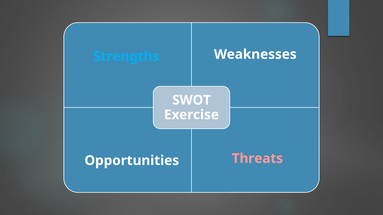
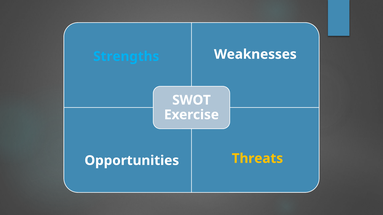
Threats at (257, 159) colour: pink -> yellow
